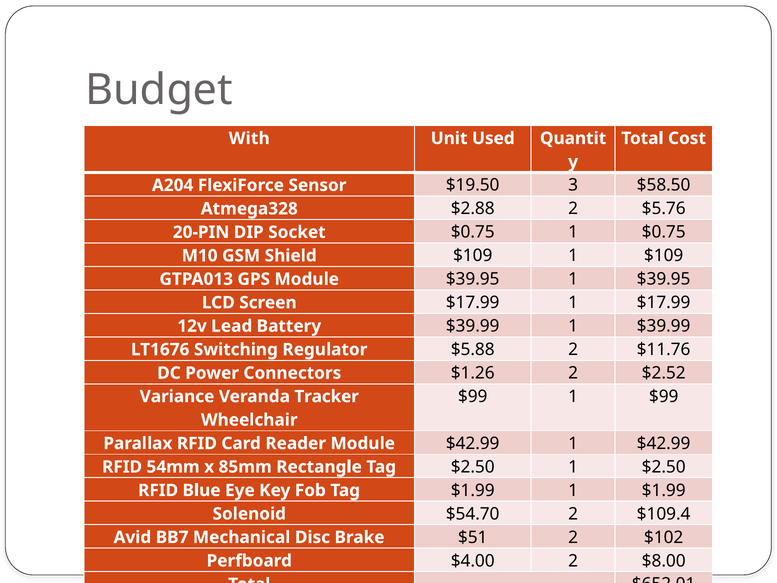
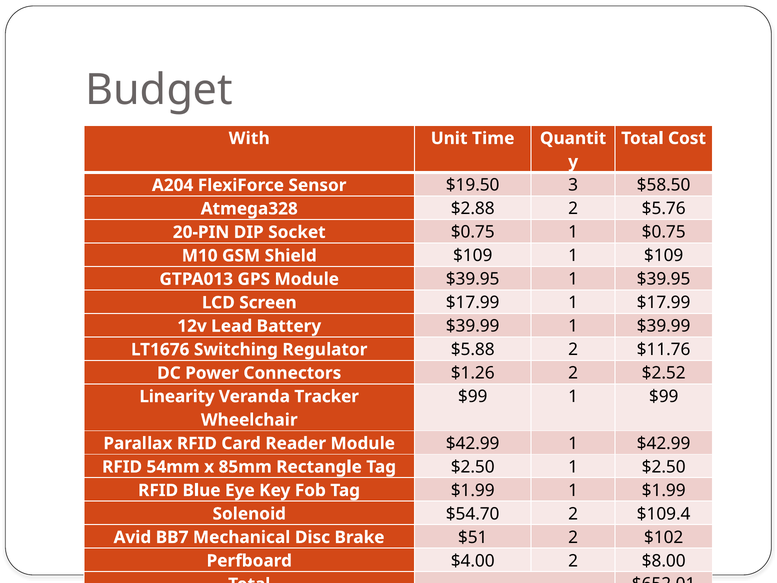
Used: Used -> Time
Variance: Variance -> Linearity
